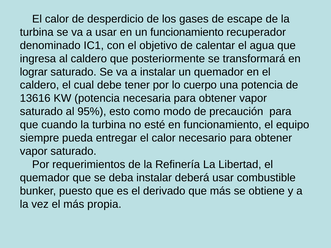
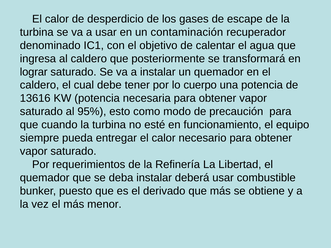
un funcionamiento: funcionamiento -> contaminación
propia: propia -> menor
